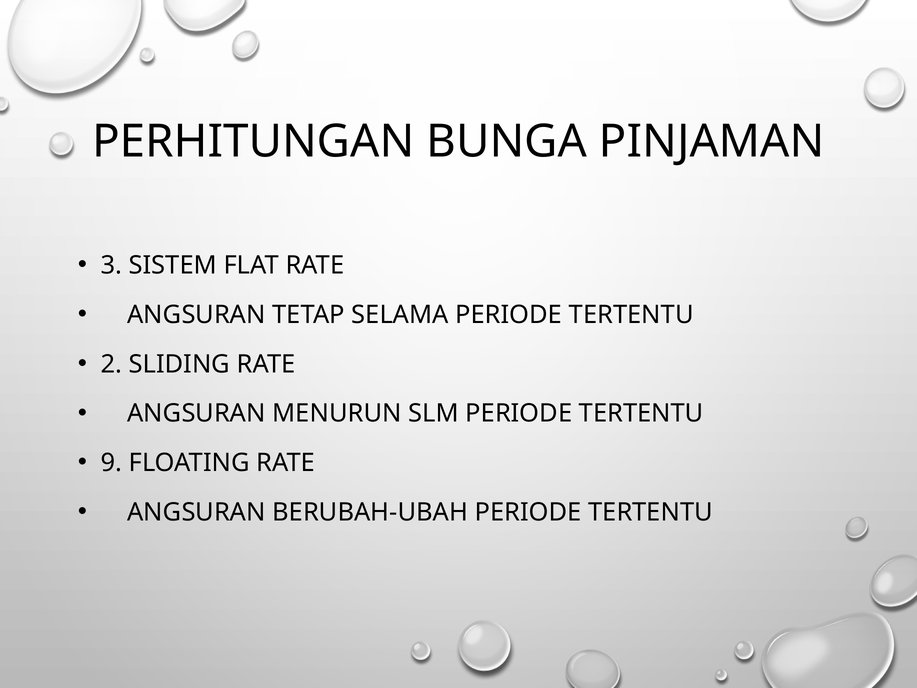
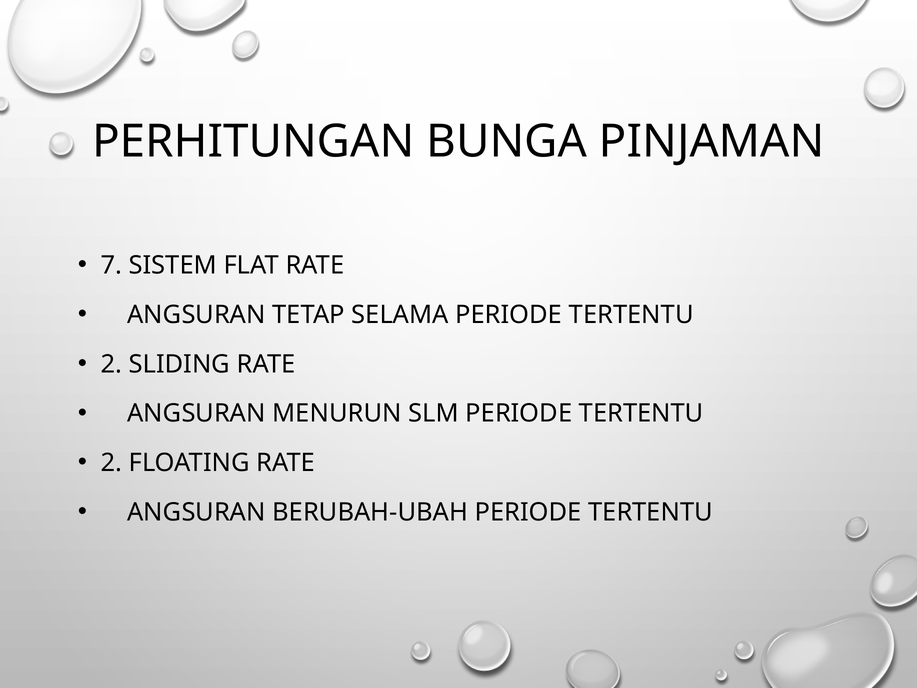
3: 3 -> 7
9 at (112, 463): 9 -> 2
